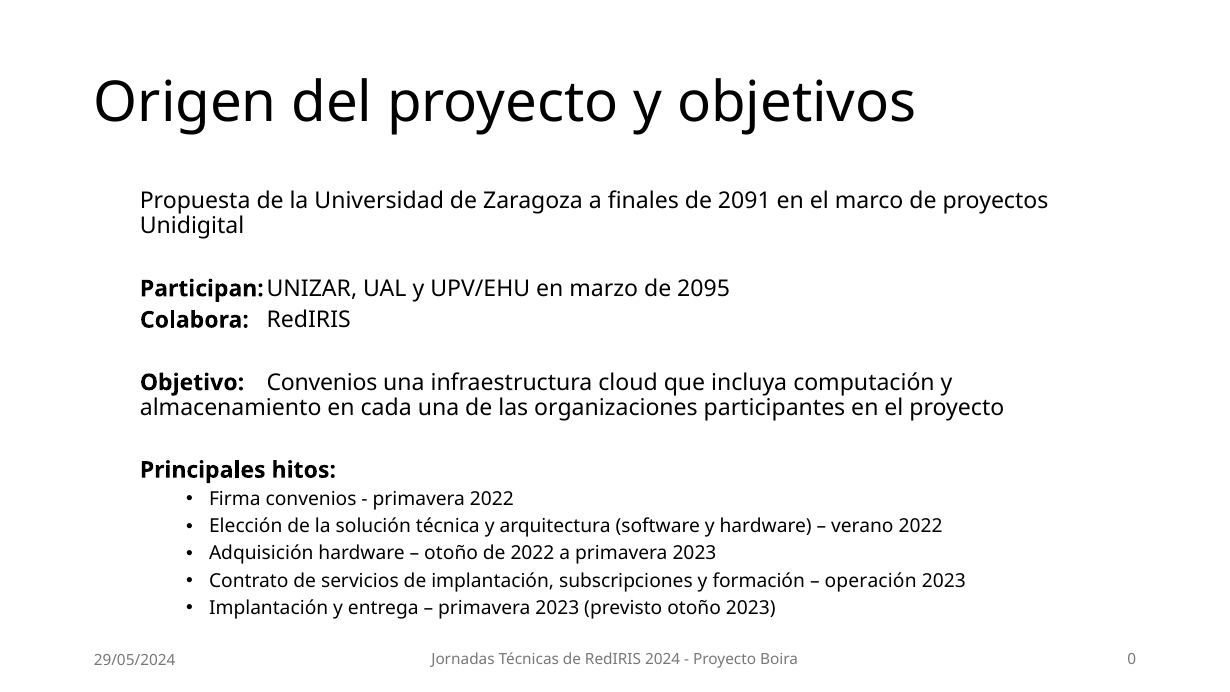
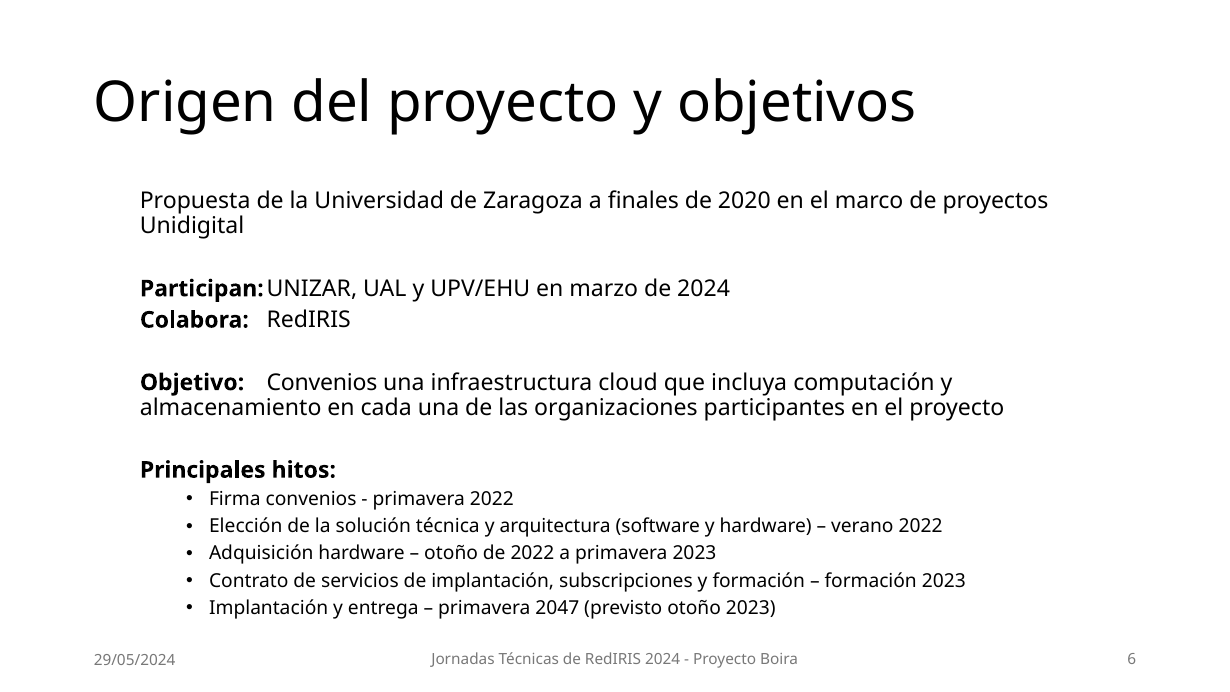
2091: 2091 -> 2020
de 2095: 2095 -> 2024
operación at (871, 581): operación -> formación
2023 at (557, 608): 2023 -> 2047
0: 0 -> 6
